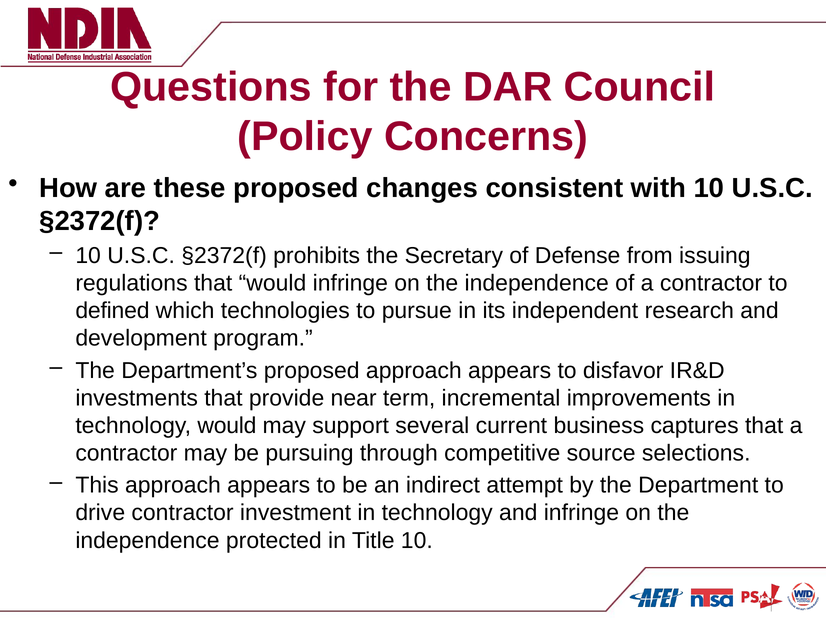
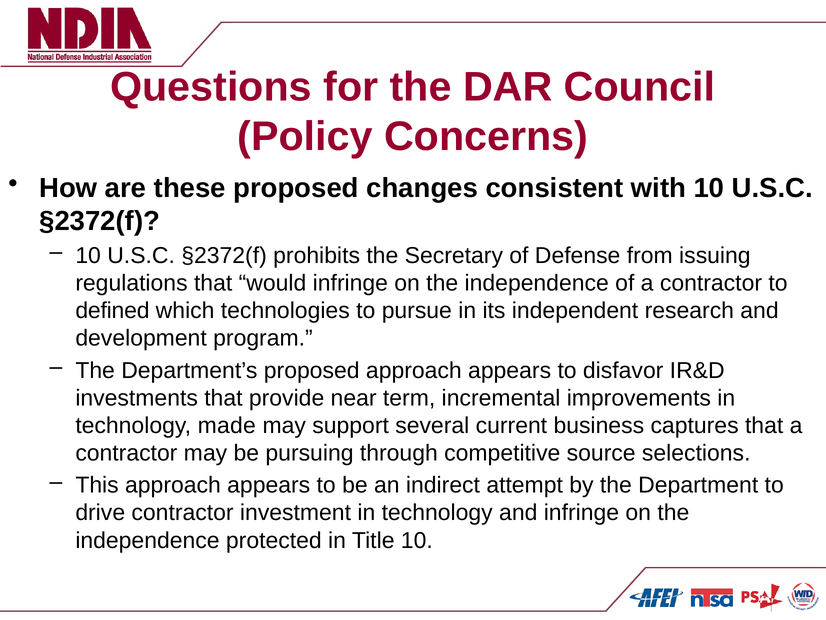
technology would: would -> made
